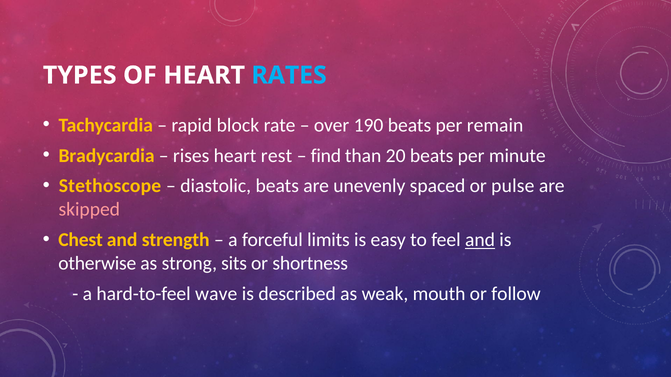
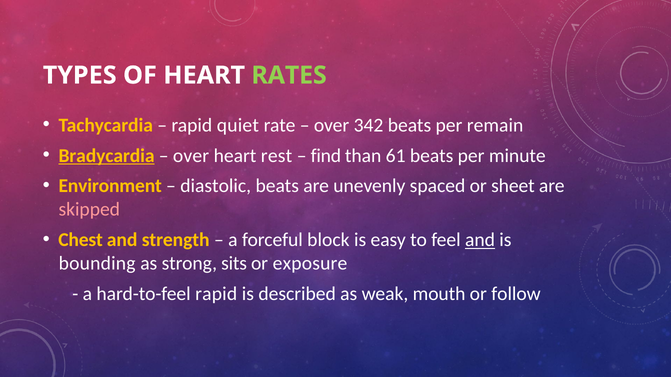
RATES colour: light blue -> light green
block: block -> quiet
190: 190 -> 342
Bradycardia underline: none -> present
rises at (191, 156): rises -> over
20: 20 -> 61
Stethoscope: Stethoscope -> Environment
pulse: pulse -> sheet
limits: limits -> block
otherwise: otherwise -> bounding
shortness: shortness -> exposure
hard-to-feel wave: wave -> rapid
